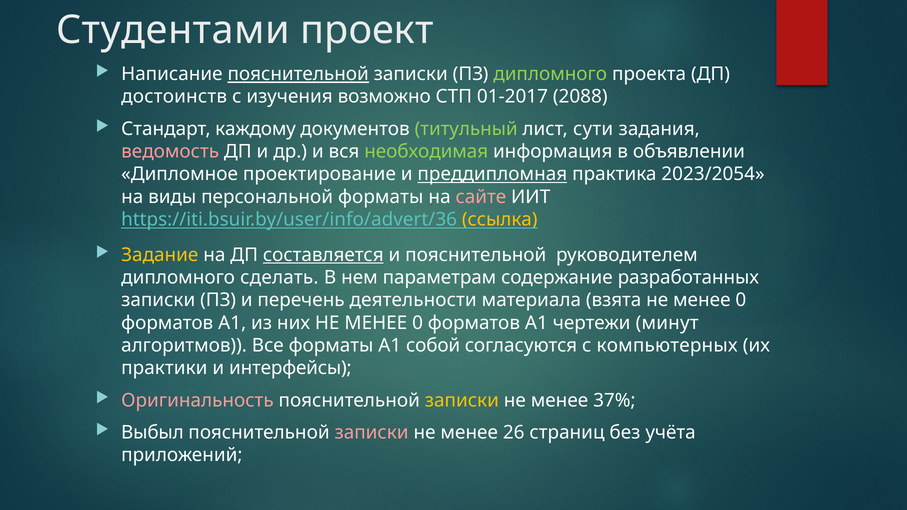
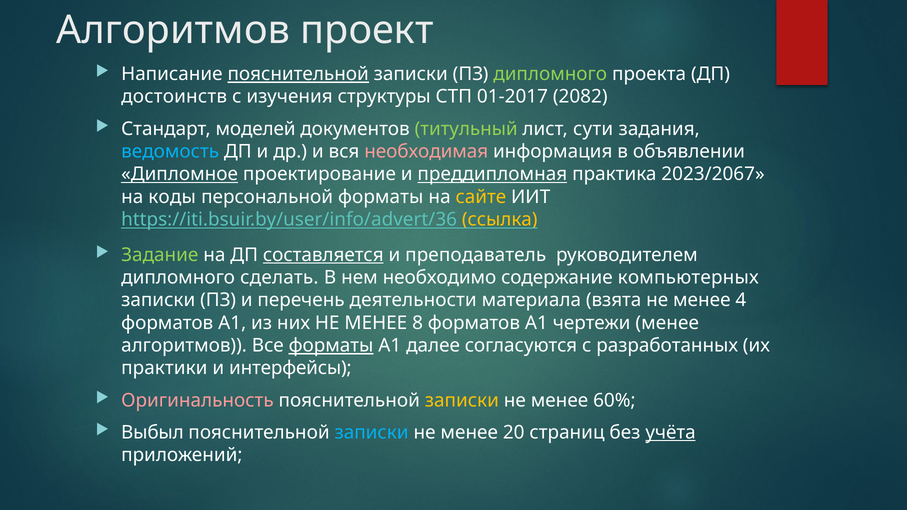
Студентами at (173, 30): Студентами -> Алгоритмов
возможно: возможно -> структуры
2088: 2088 -> 2082
каждому: каждому -> моделей
ведомость colour: pink -> light blue
необходимая colour: light green -> pink
Дипломное underline: none -> present
2023/2054: 2023/2054 -> 2023/2067
виды: виды -> коды
сайте colour: pink -> yellow
Задание colour: yellow -> light green
и пояснительной: пояснительной -> преподаватель
параметрам: параметрам -> необходимо
разработанных: разработанных -> компьютерных
0 at (741, 300): 0 -> 4
них НЕ МЕНЕЕ 0: 0 -> 8
чертежи минут: минут -> менее
форматы at (331, 346) underline: none -> present
собой: собой -> далее
компьютерных: компьютерных -> разработанных
37%: 37% -> 60%
записки at (372, 433) colour: pink -> light blue
26: 26 -> 20
учёта underline: none -> present
